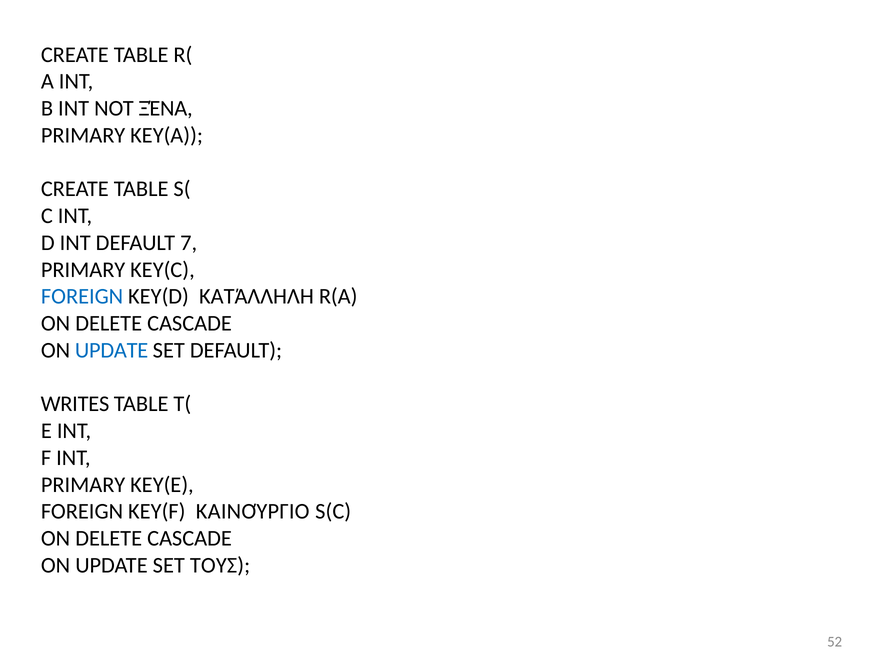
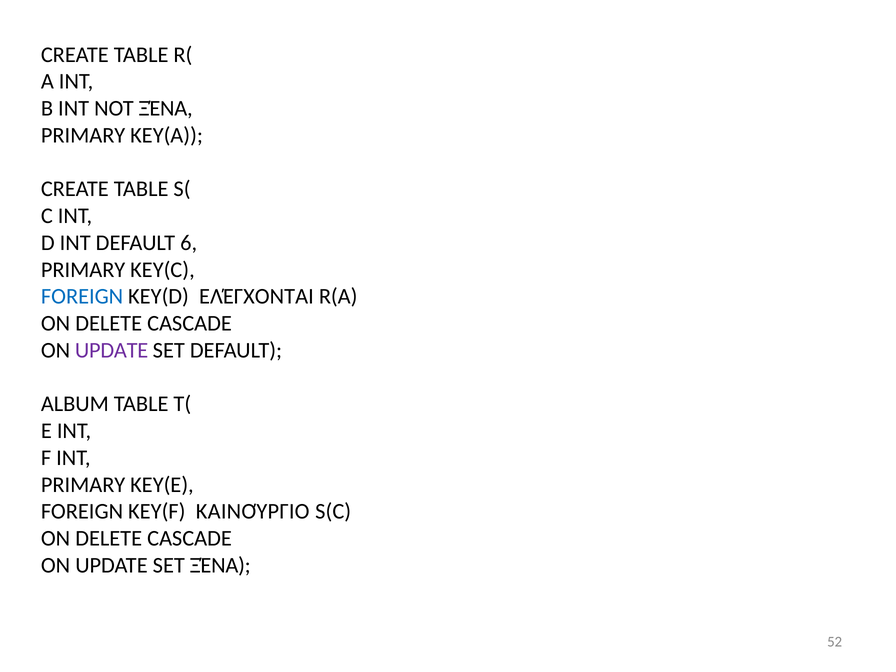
7: 7 -> 6
ΚΑΤΆΛΛΗΛΗ: ΚΑΤΆΛΛΗΛΗ -> ΕΛΈΓΧΟΝΤΑΙ
UPDATE at (112, 350) colour: blue -> purple
WRITES: WRITES -> ALBUM
SET ΤΟΥΣ: ΤΟΥΣ -> ΞΈΝΑ
